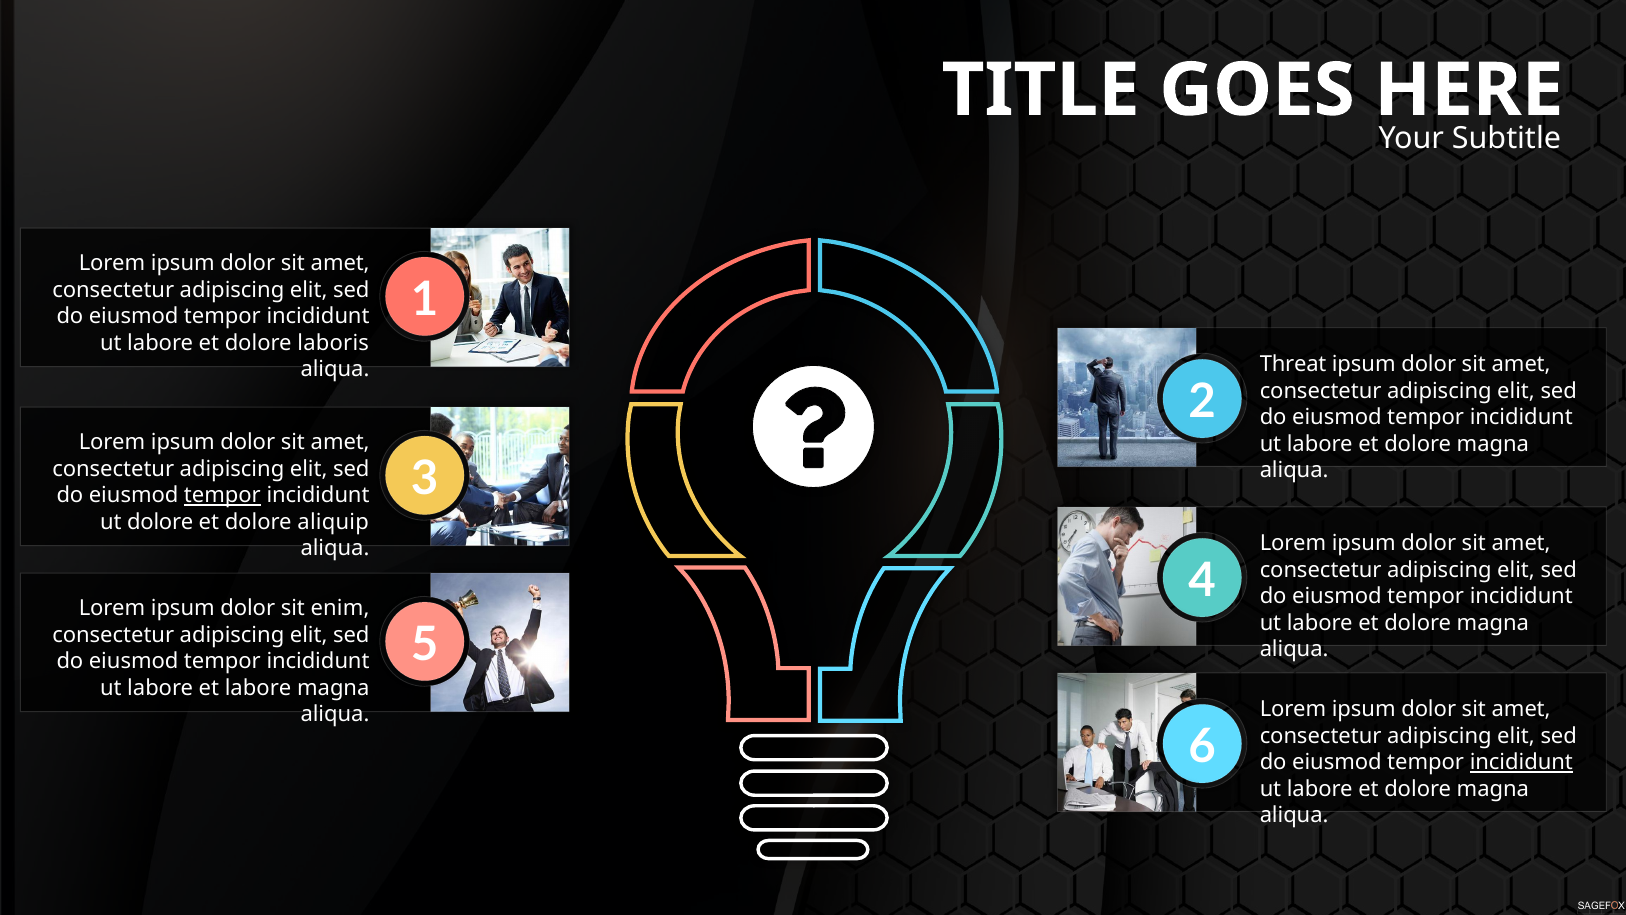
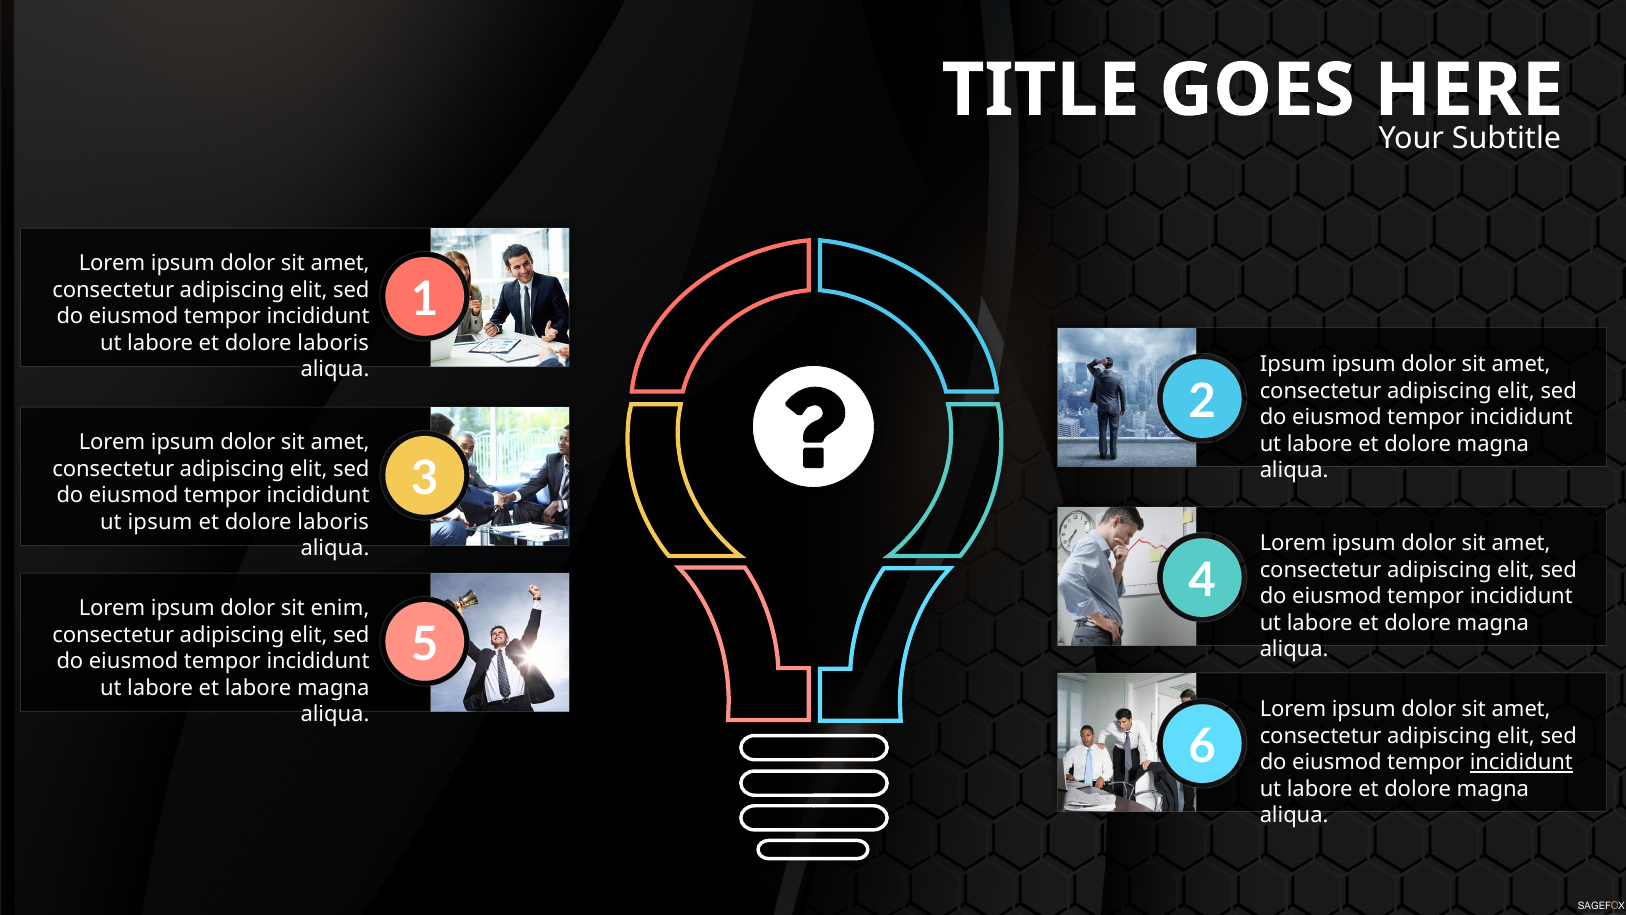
Threat at (1293, 364): Threat -> Ipsum
tempor at (222, 495) underline: present -> none
ut dolore: dolore -> ipsum
aliquip at (333, 522): aliquip -> laboris
